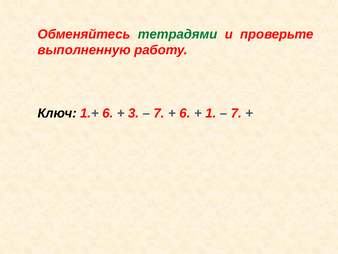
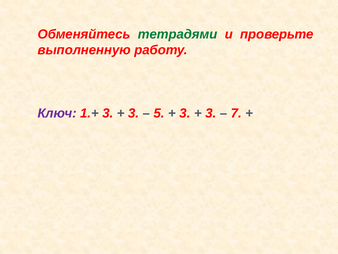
Ключ colour: black -> purple
1.+ 6: 6 -> 3
7 at (159, 113): 7 -> 5
6 at (185, 113): 6 -> 3
1 at (211, 113): 1 -> 3
